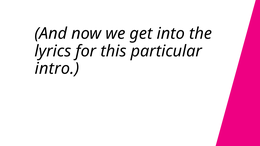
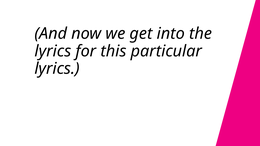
intro at (57, 69): intro -> lyrics
